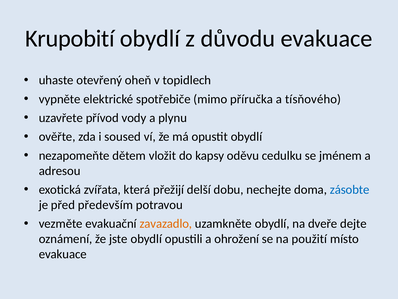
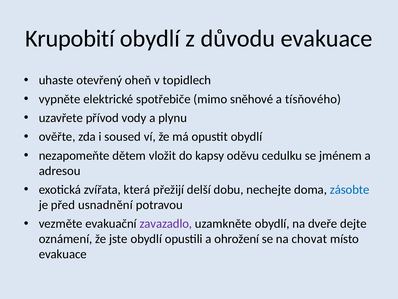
příručka: příručka -> sněhové
především: především -> usnadnění
zavazadlo colour: orange -> purple
použití: použití -> chovat
